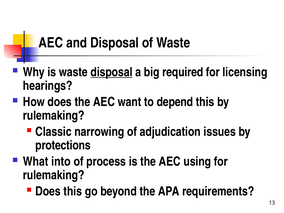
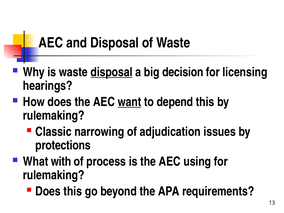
required: required -> decision
want underline: none -> present
into: into -> with
